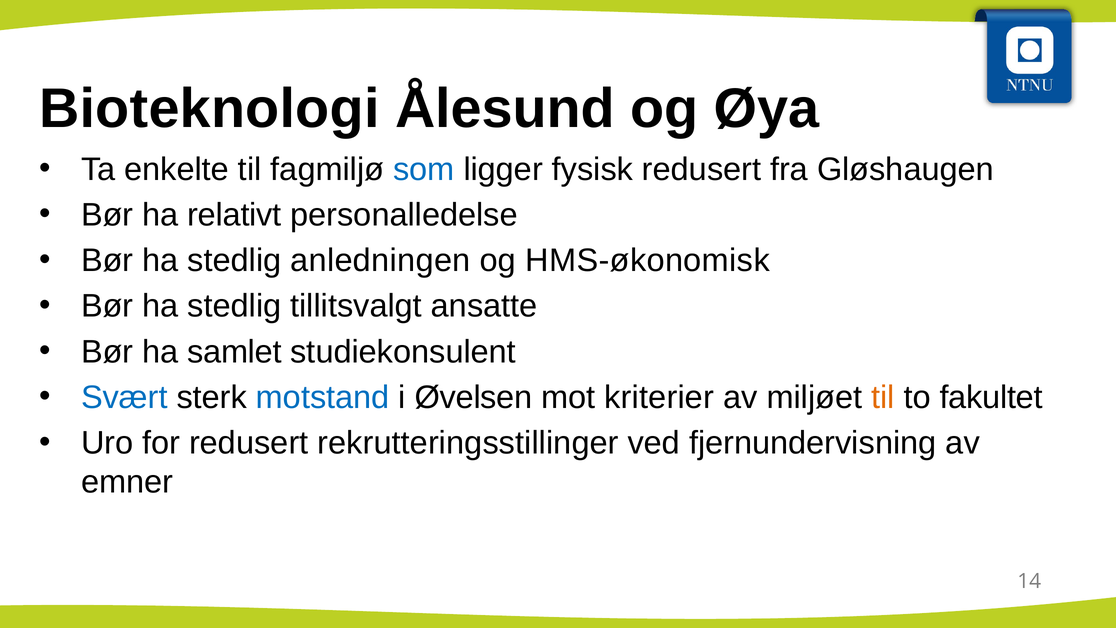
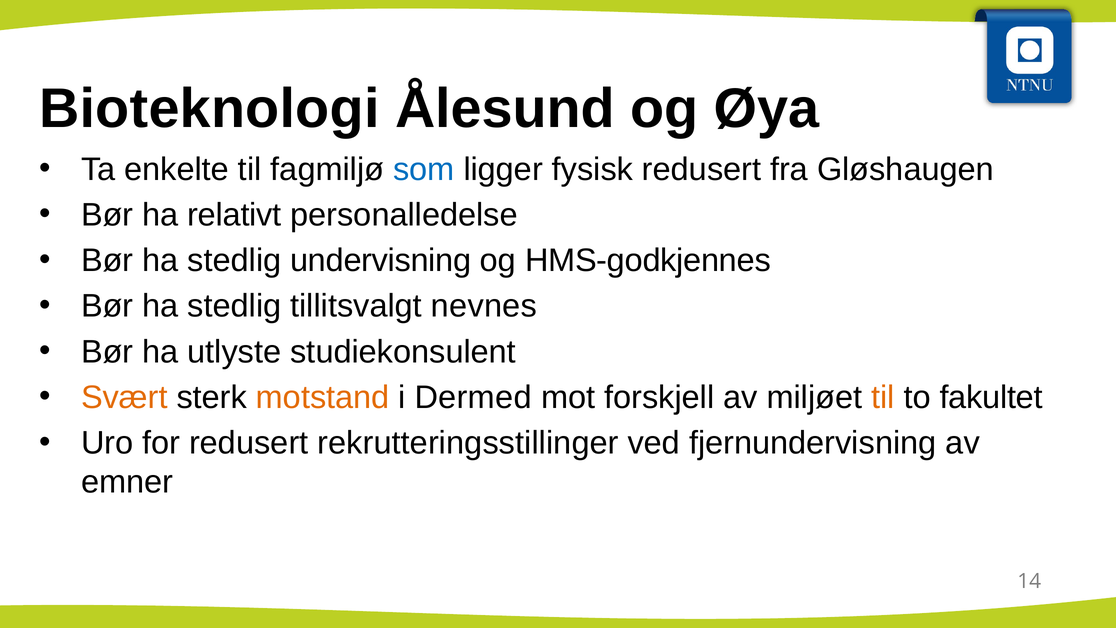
anledningen: anledningen -> undervisning
HMS-økonomisk: HMS-økonomisk -> HMS-godkjennes
ansatte: ansatte -> nevnes
samlet: samlet -> utlyste
Svært colour: blue -> orange
motstand colour: blue -> orange
Øvelsen: Øvelsen -> Dermed
kriterier: kriterier -> forskjell
